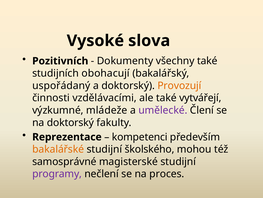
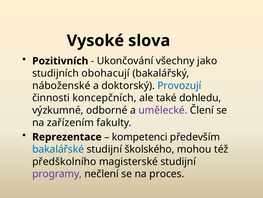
Dokumenty: Dokumenty -> Ukončování
všechny také: také -> jako
uspořádaný: uspořádaný -> náboženské
Provozují colour: orange -> blue
vzdělávacími: vzdělávacími -> koncepčních
vytvářejí: vytvářejí -> dohledu
mládeže: mládeže -> odborné
na doktorský: doktorský -> zařízením
bakalářské colour: orange -> blue
samosprávné: samosprávné -> předškolního
